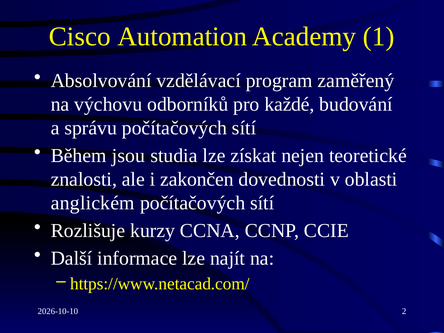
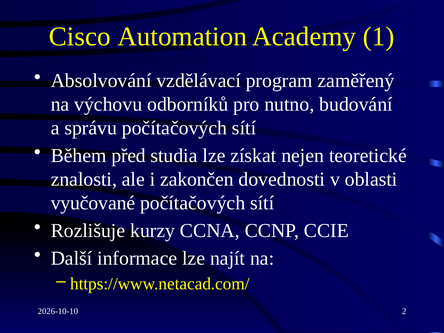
každé: každé -> nutno
jsou: jsou -> před
anglickém: anglickém -> vyučované
